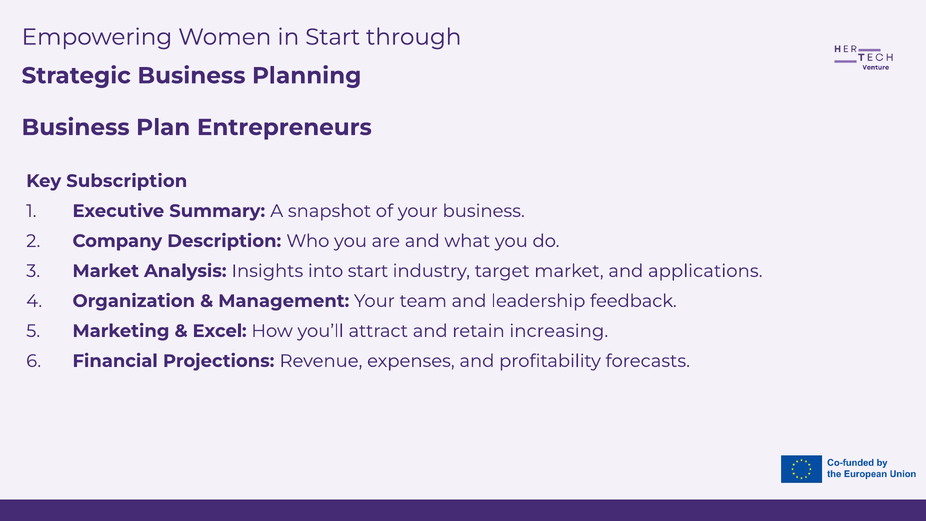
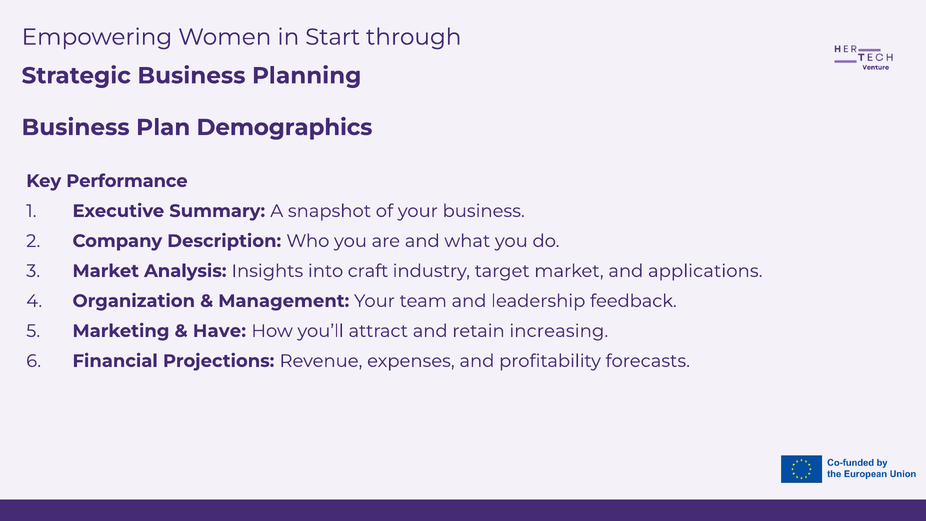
Entrepreneurs: Entrepreneurs -> Demographics
Subscription: Subscription -> Performance
into start: start -> craft
Excel: Excel -> Have
